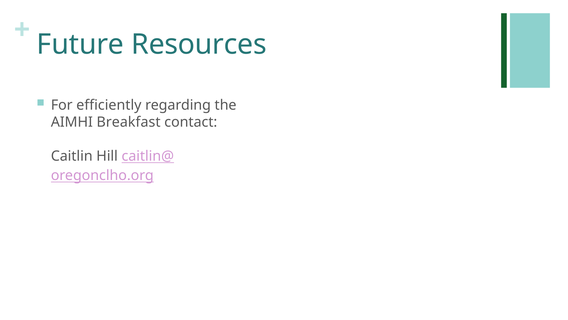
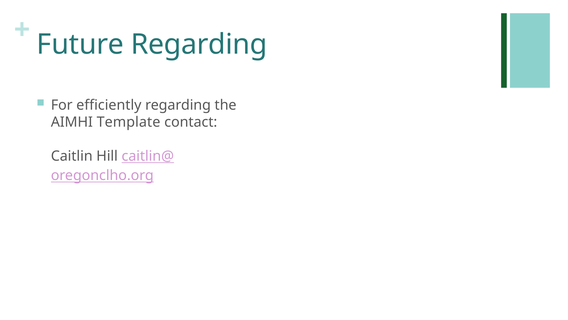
Future Resources: Resources -> Regarding
Breakfast: Breakfast -> Template
